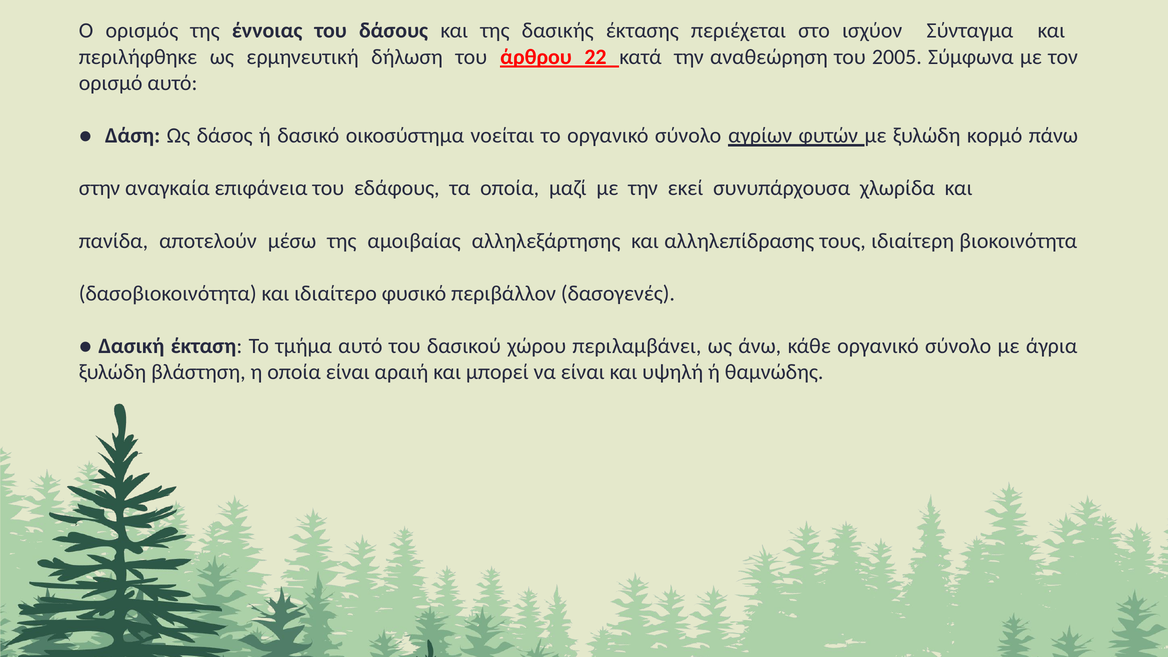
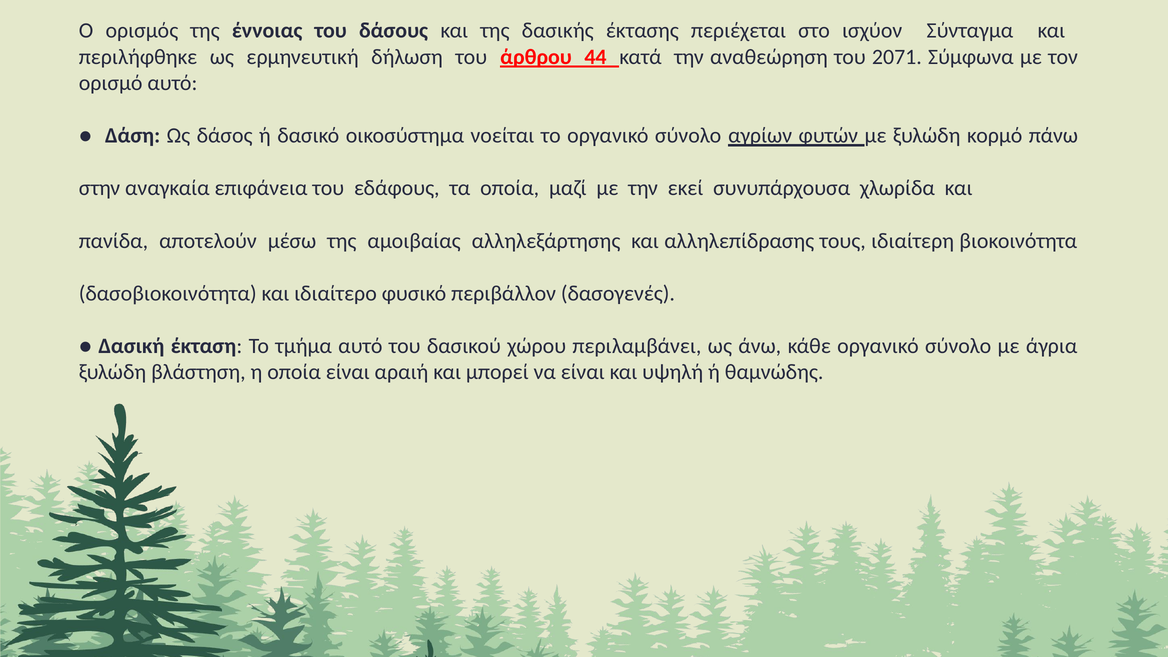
22: 22 -> 44
2005: 2005 -> 2071
